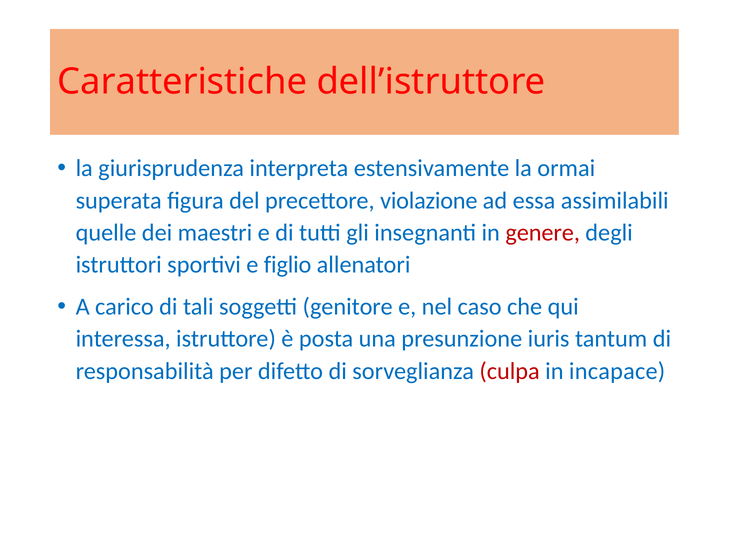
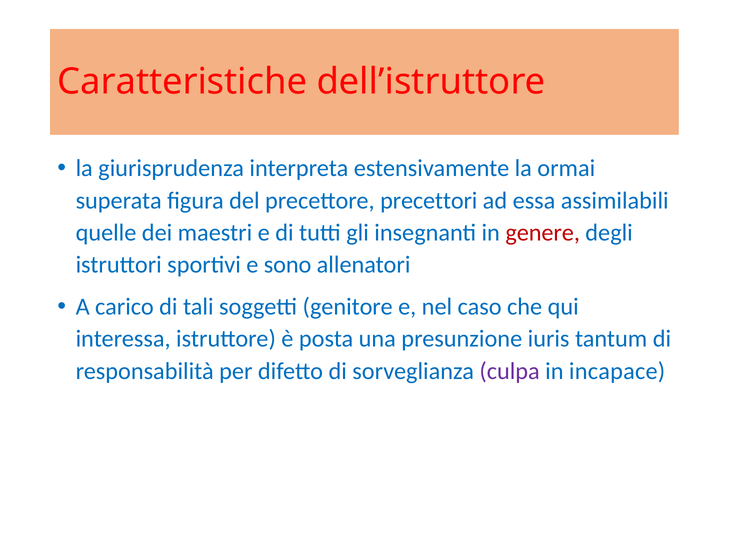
violazione: violazione -> precettori
figlio: figlio -> sono
culpa colour: red -> purple
